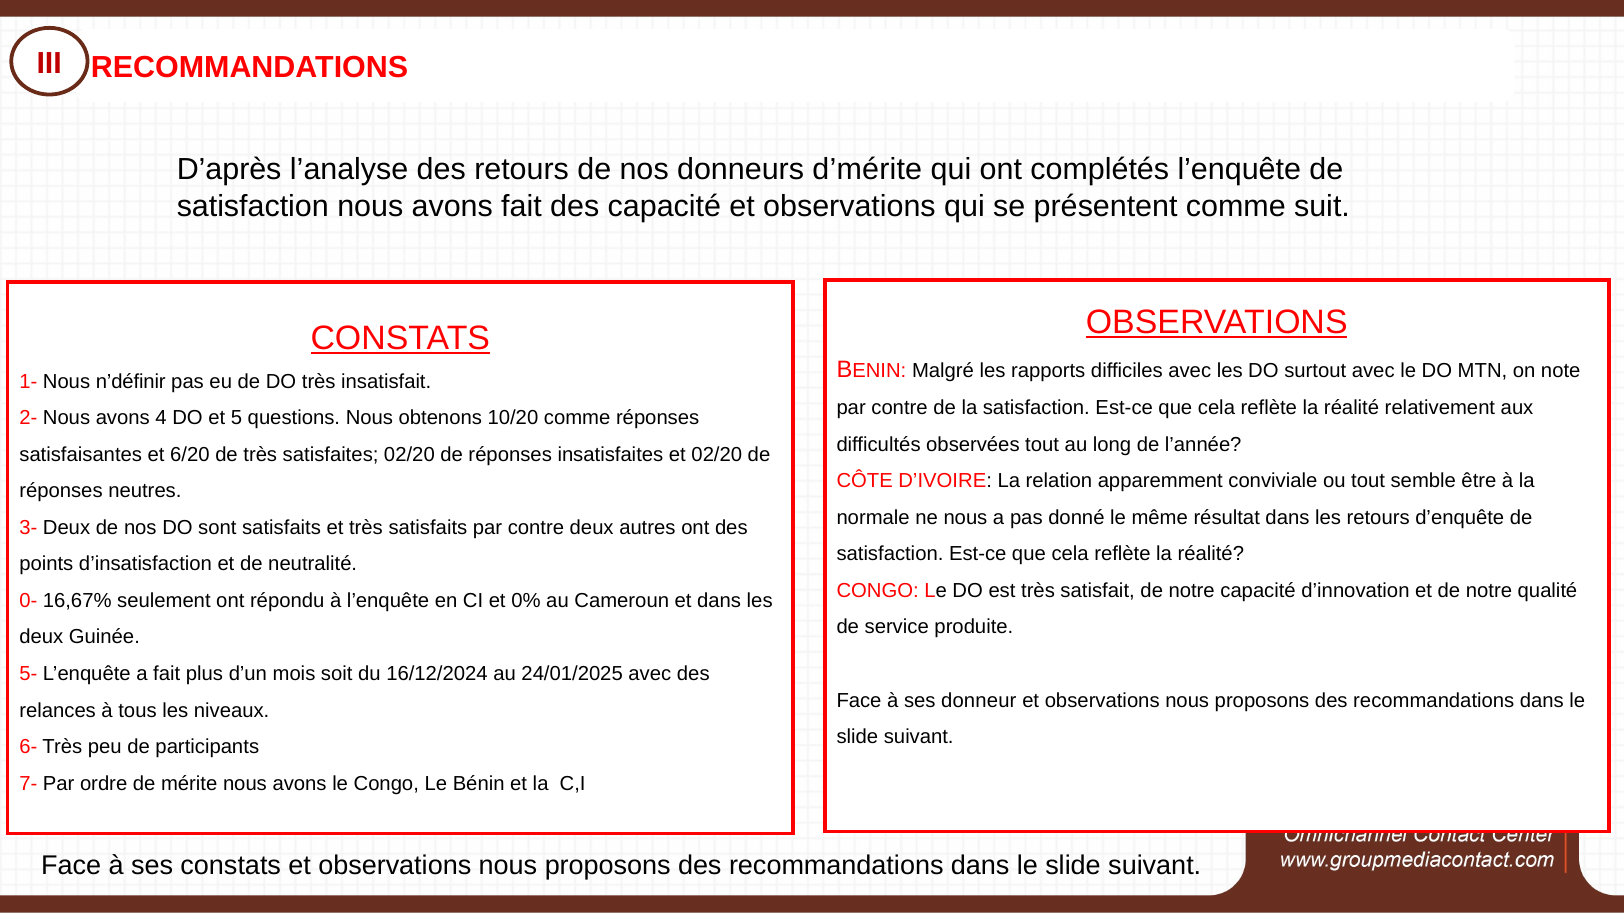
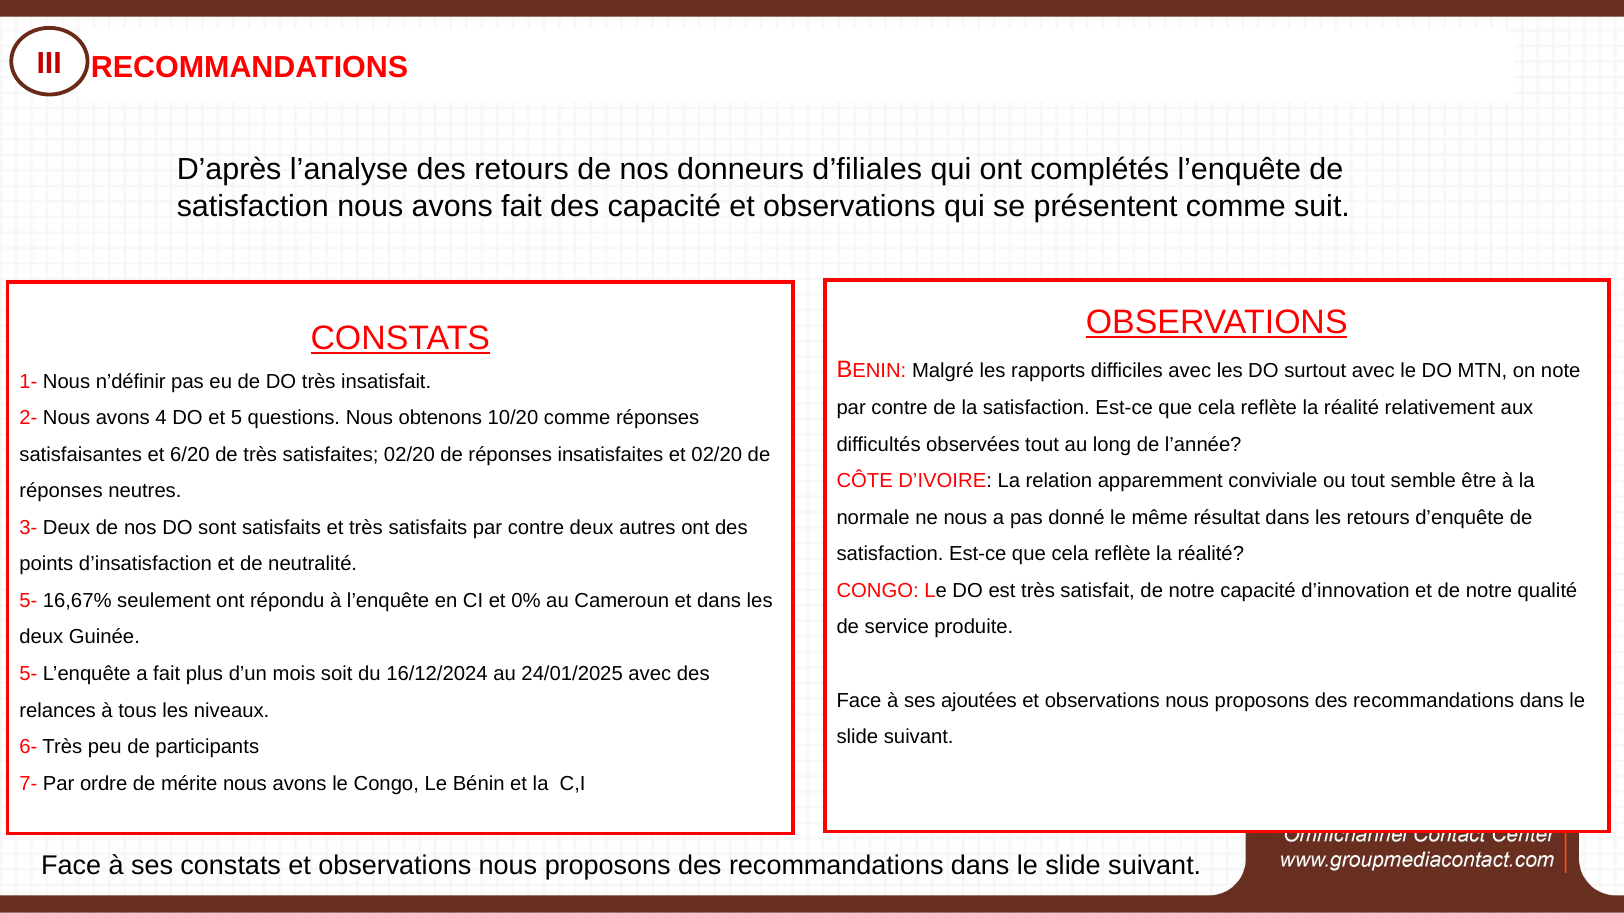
d’mérite: d’mérite -> d’filiales
0- at (28, 601): 0- -> 5-
donneur: donneur -> ajoutées
